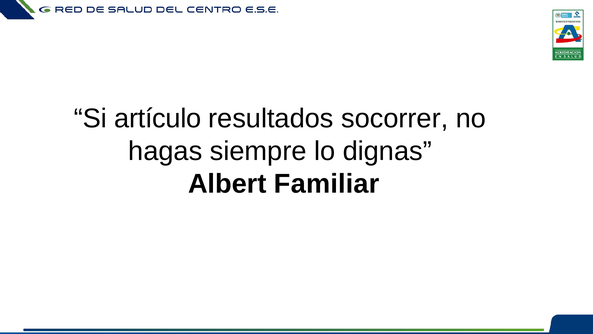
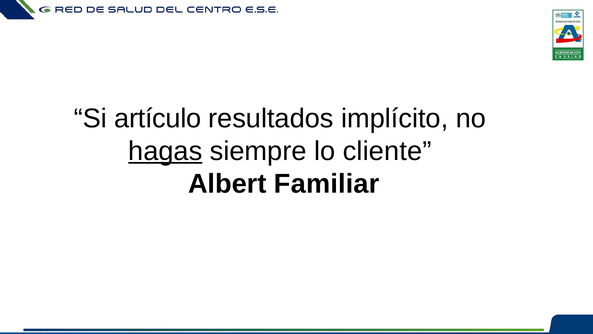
socorrer: socorrer -> implícito
hagas underline: none -> present
dignas: dignas -> cliente
